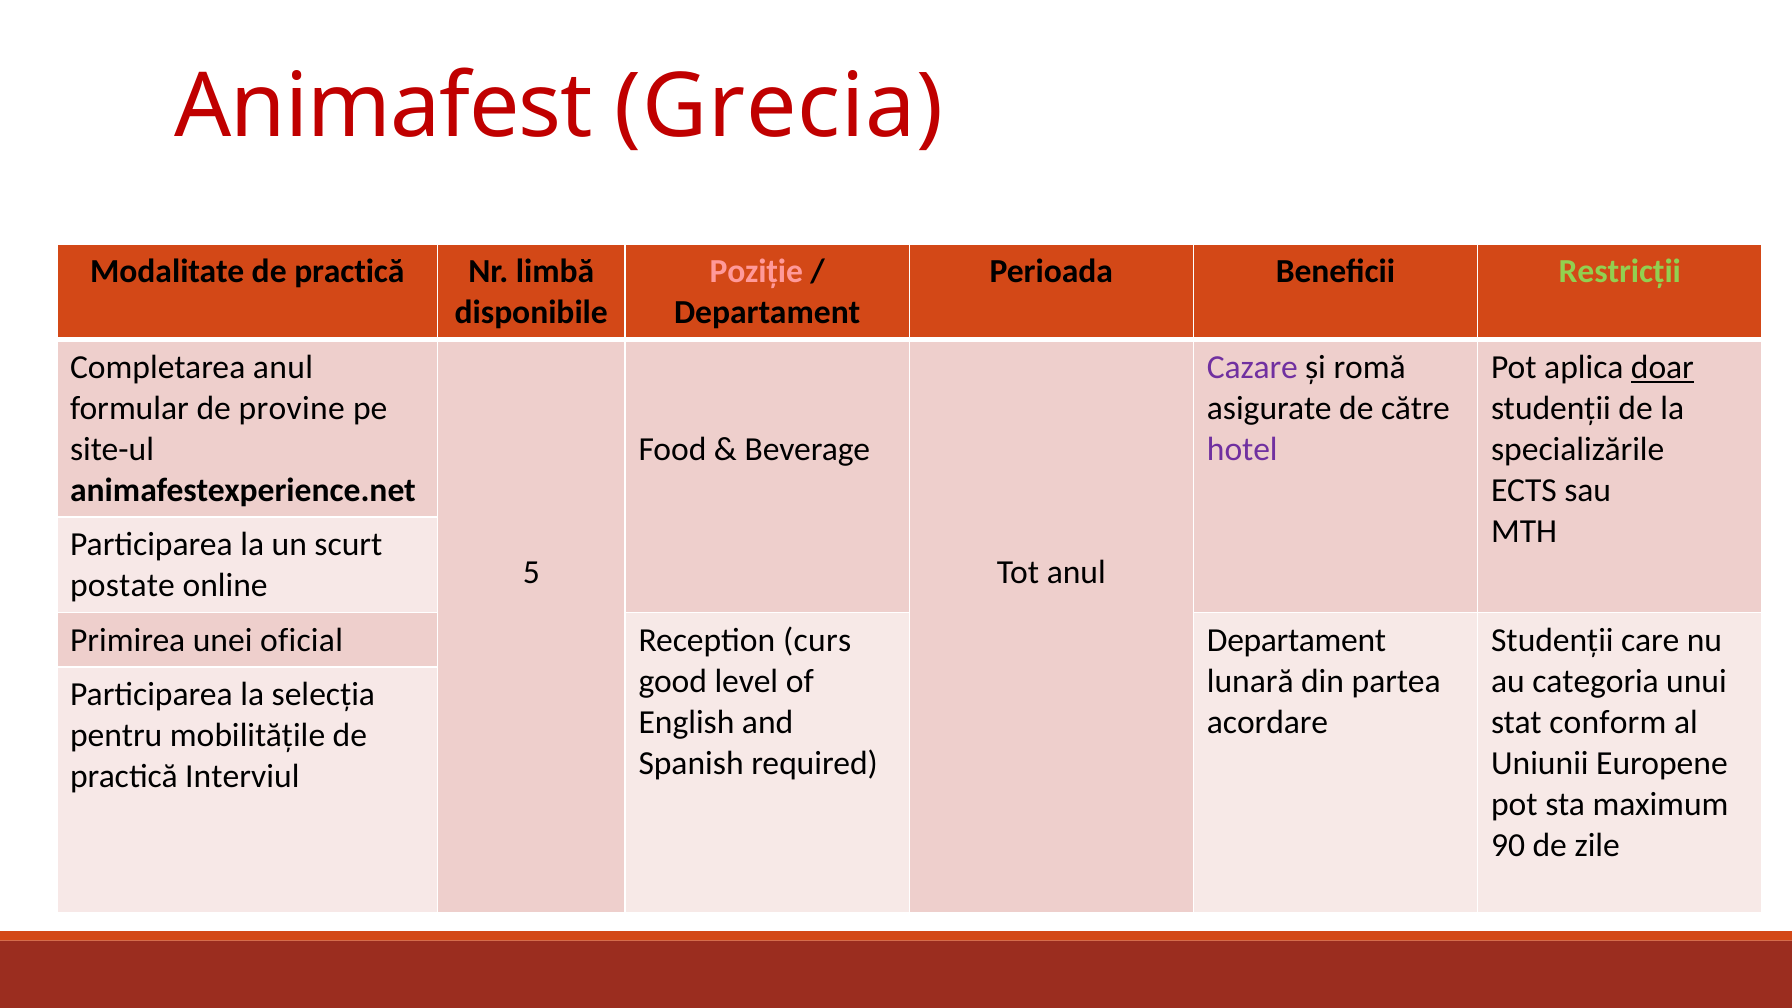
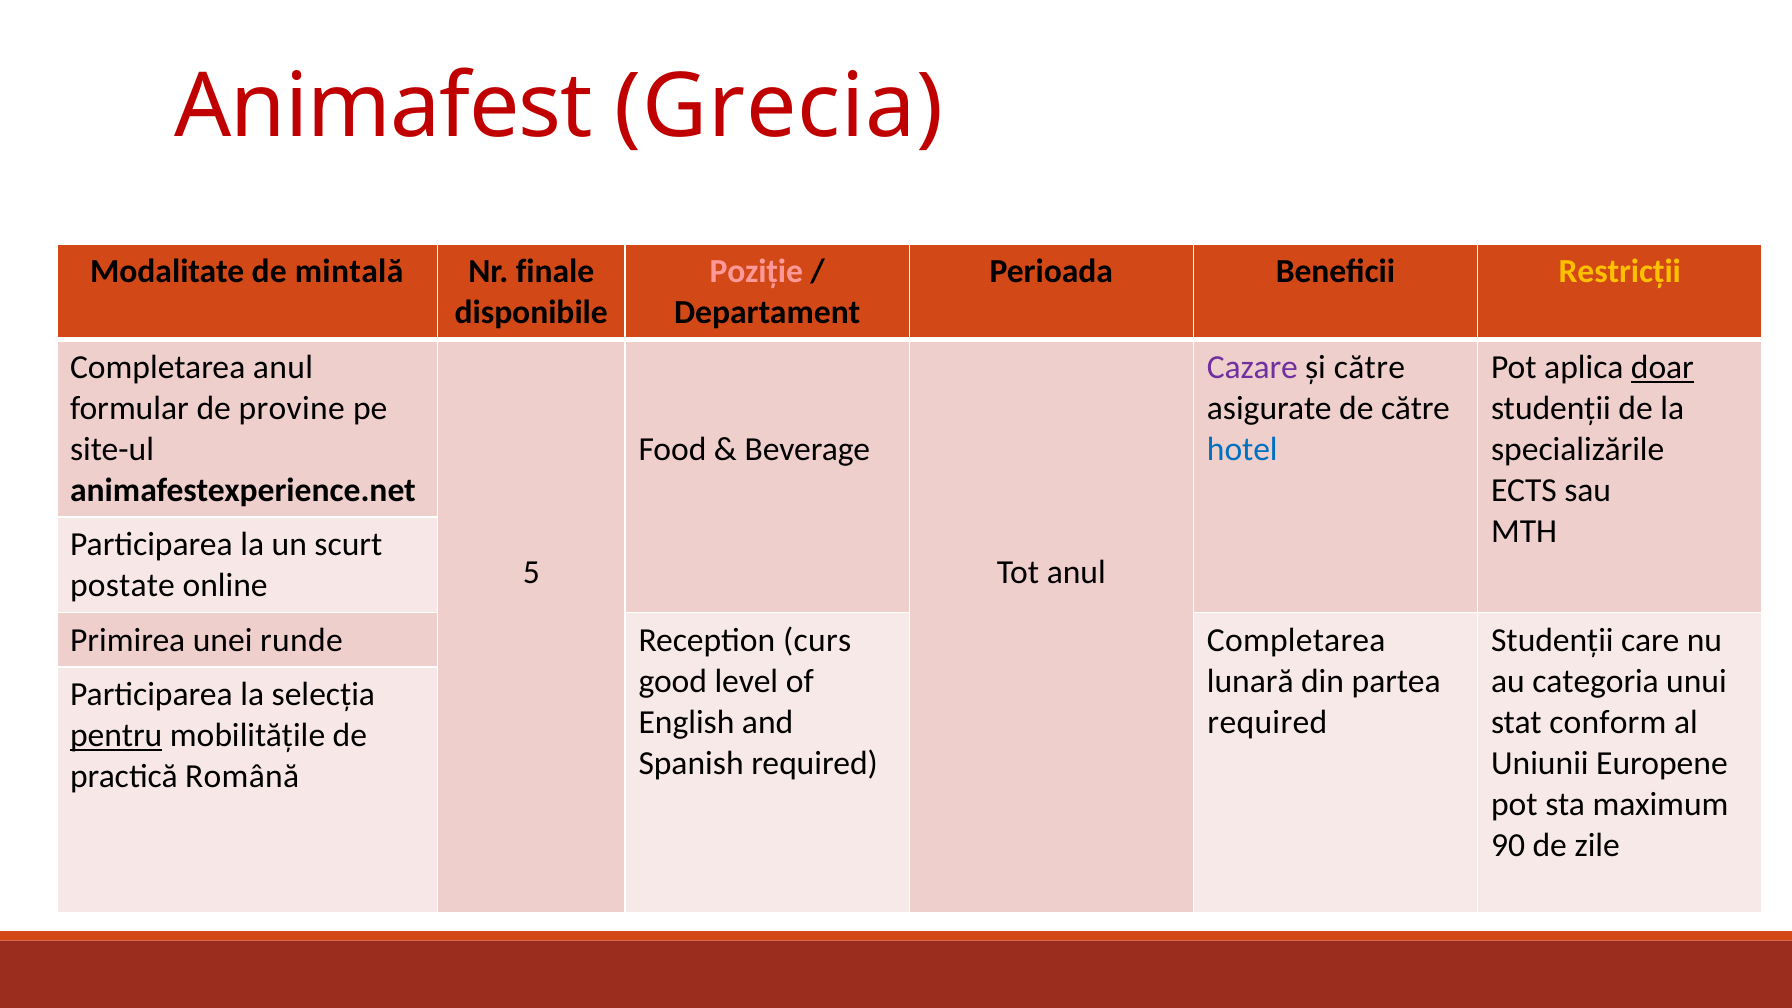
Modalitate de practică: practică -> mintală
limbă: limbă -> finale
Restricții colour: light green -> yellow
și romă: romă -> către
hotel colour: purple -> blue
oficial: oficial -> runde
Departament at (1296, 640): Departament -> Completarea
acordare at (1268, 722): acordare -> required
pentru underline: none -> present
Interviul: Interviul -> Română
